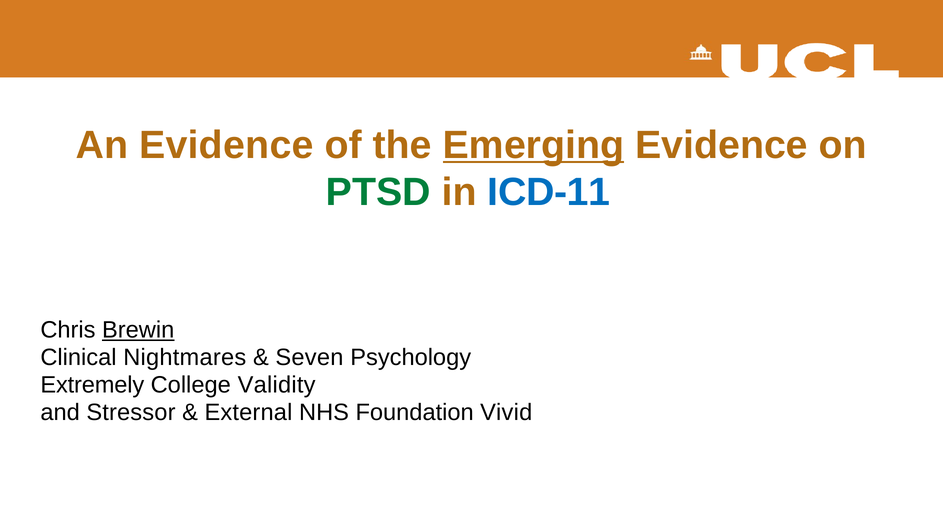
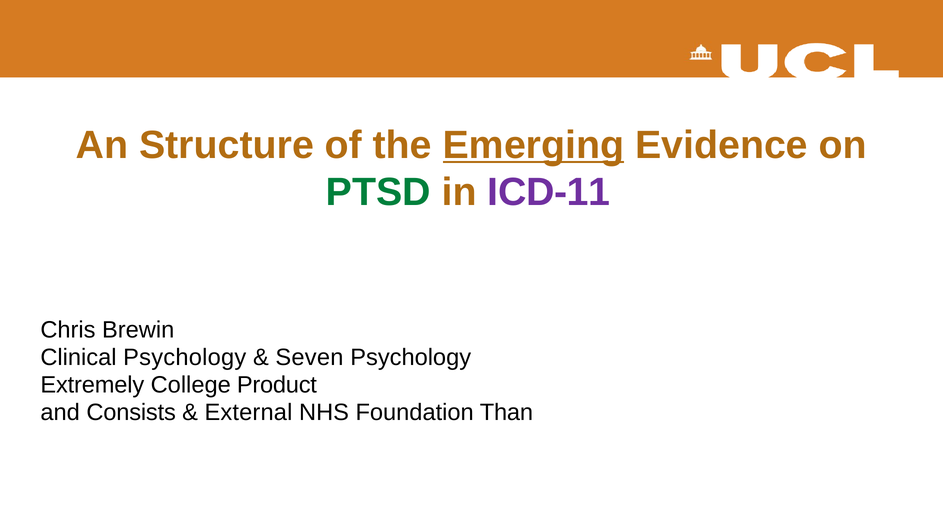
An Evidence: Evidence -> Structure
ICD-11 colour: blue -> purple
Brewin underline: present -> none
Clinical Nightmares: Nightmares -> Psychology
Validity: Validity -> Product
Stressor: Stressor -> Consists
Vivid: Vivid -> Than
